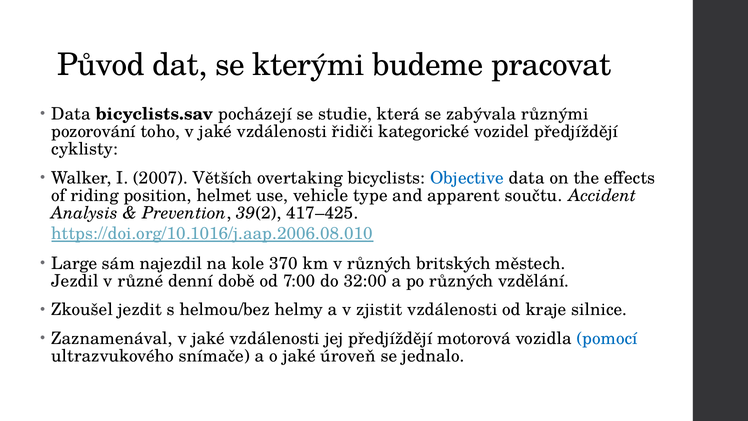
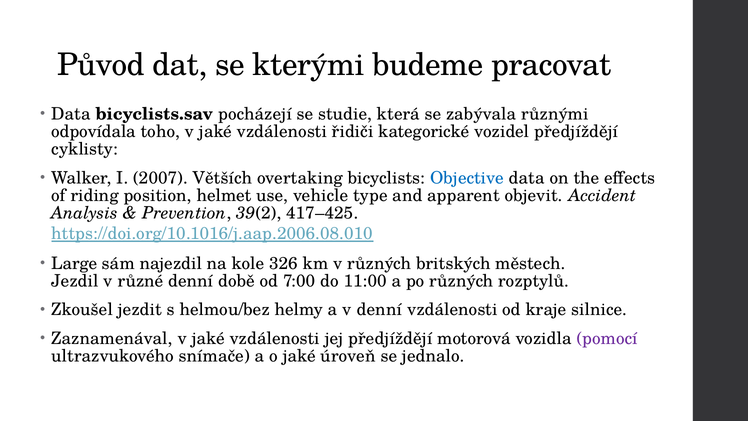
pozorování: pozorování -> odpovídala
součtu: součtu -> objevit
370: 370 -> 326
32:00: 32:00 -> 11:00
vzdělání: vzdělání -> rozptylů
v zjistit: zjistit -> denní
pomocí colour: blue -> purple
